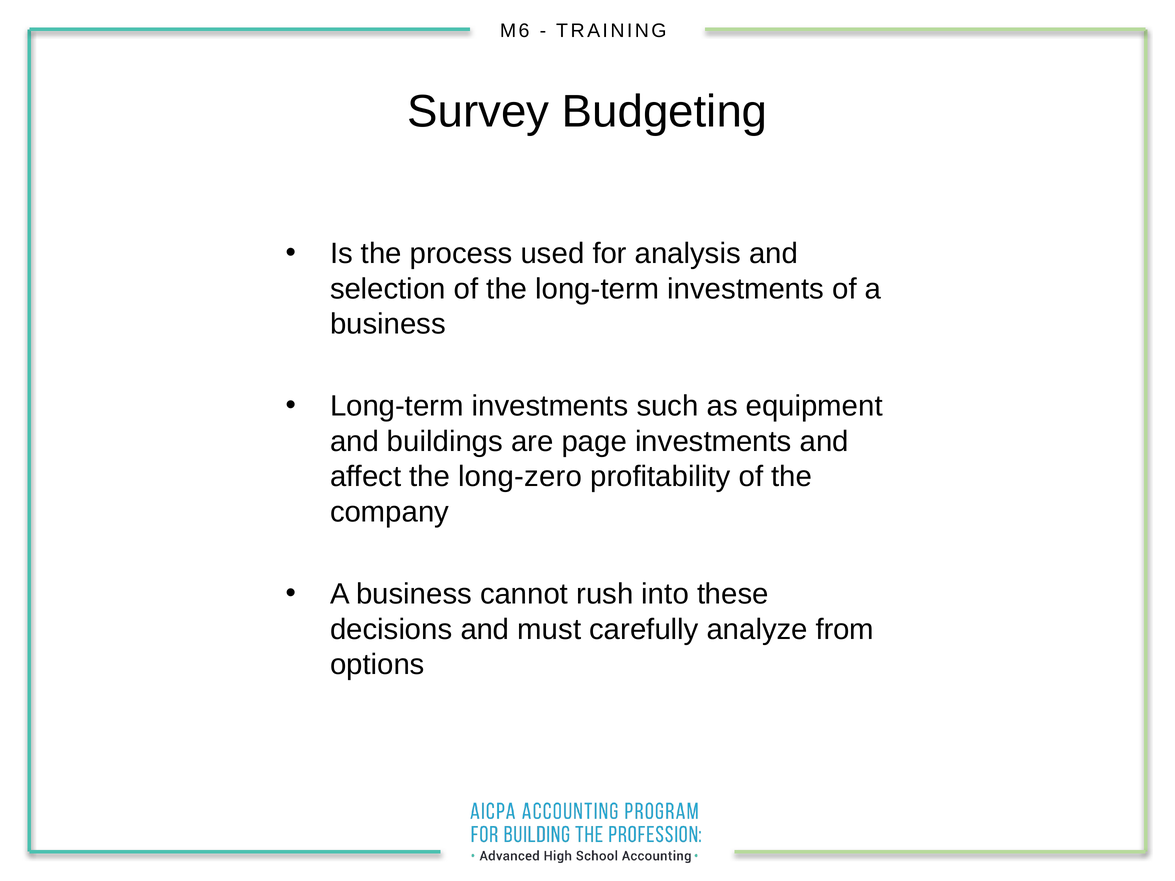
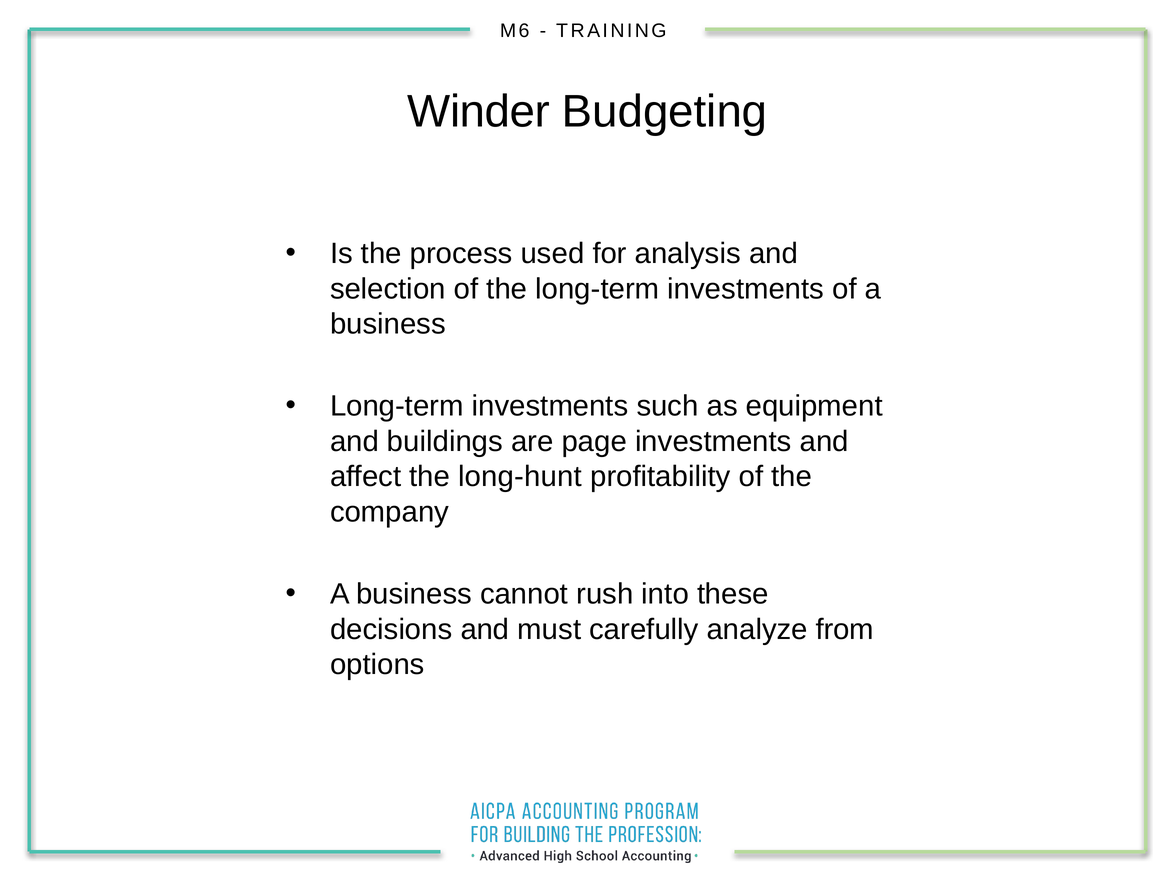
Survey: Survey -> Winder
long-zero: long-zero -> long-hunt
